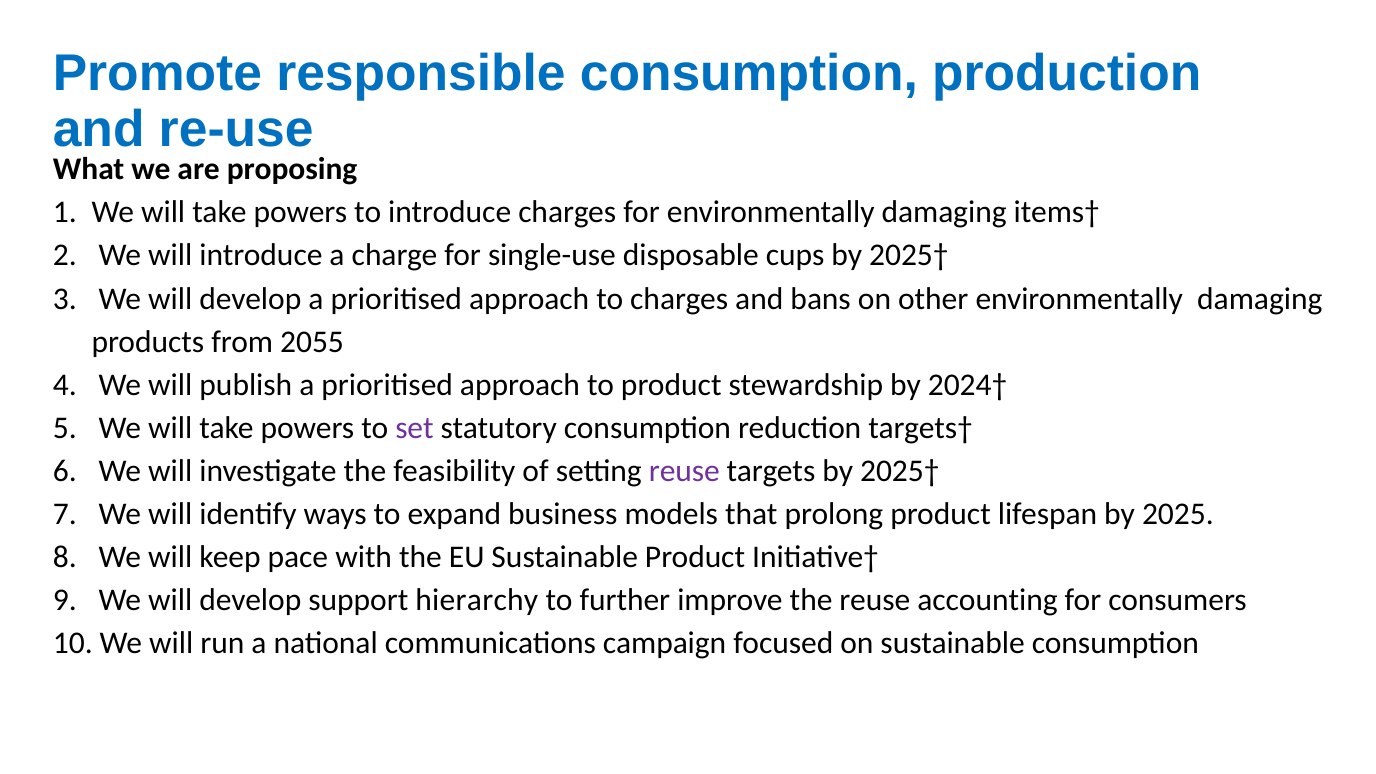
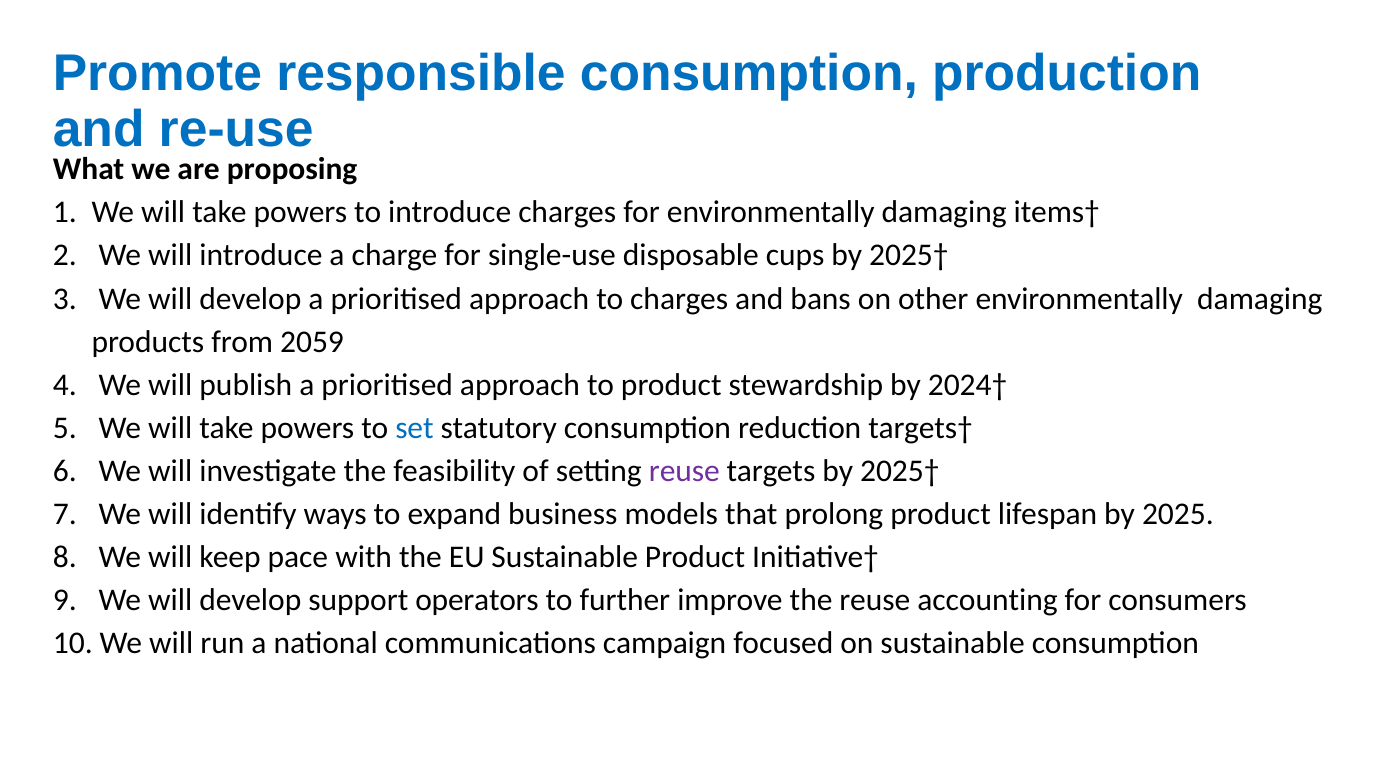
2055: 2055 -> 2059
set colour: purple -> blue
hierarchy: hierarchy -> operators
